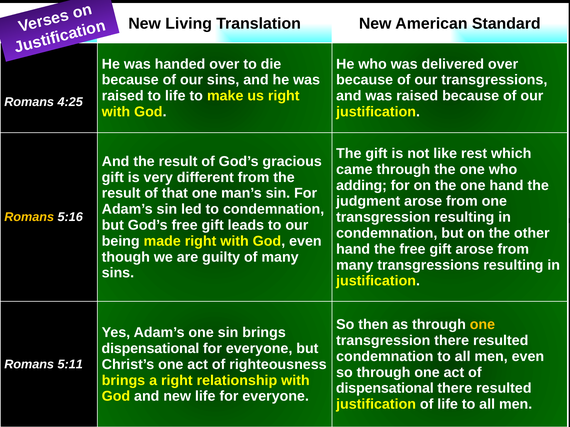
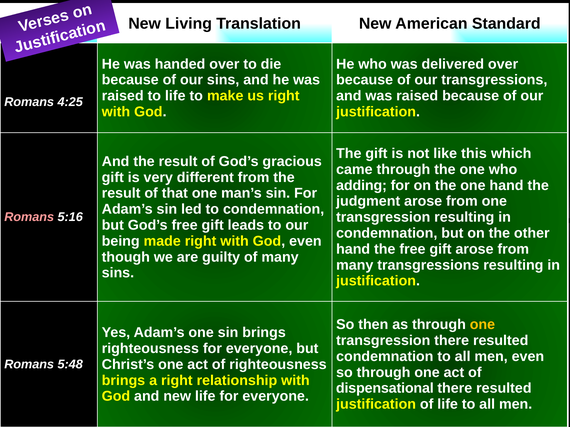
rest: rest -> this
Romans at (29, 217) colour: yellow -> pink
dispensational at (150, 349): dispensational -> righteousness
5:11: 5:11 -> 5:48
